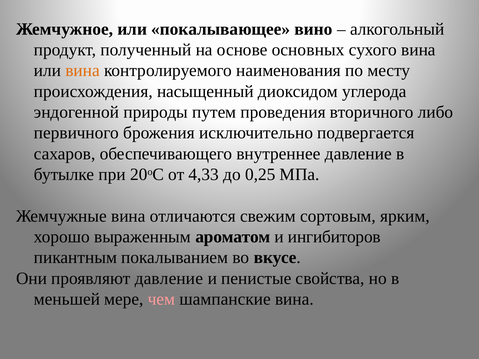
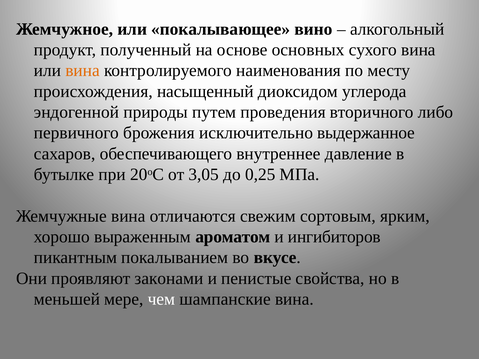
подвергается: подвергается -> выдержанное
4,33: 4,33 -> 3,05
проявляют давление: давление -> законами
чем colour: pink -> white
